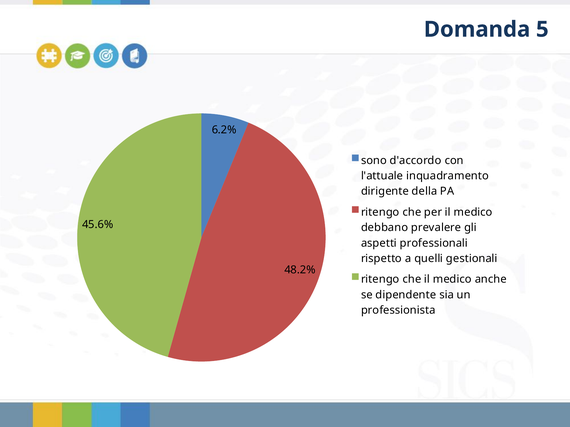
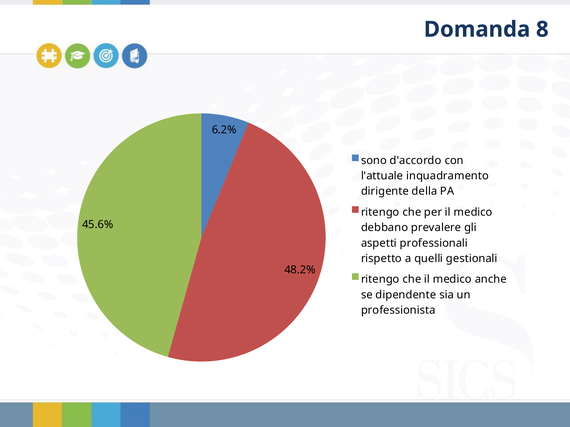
5: 5 -> 8
